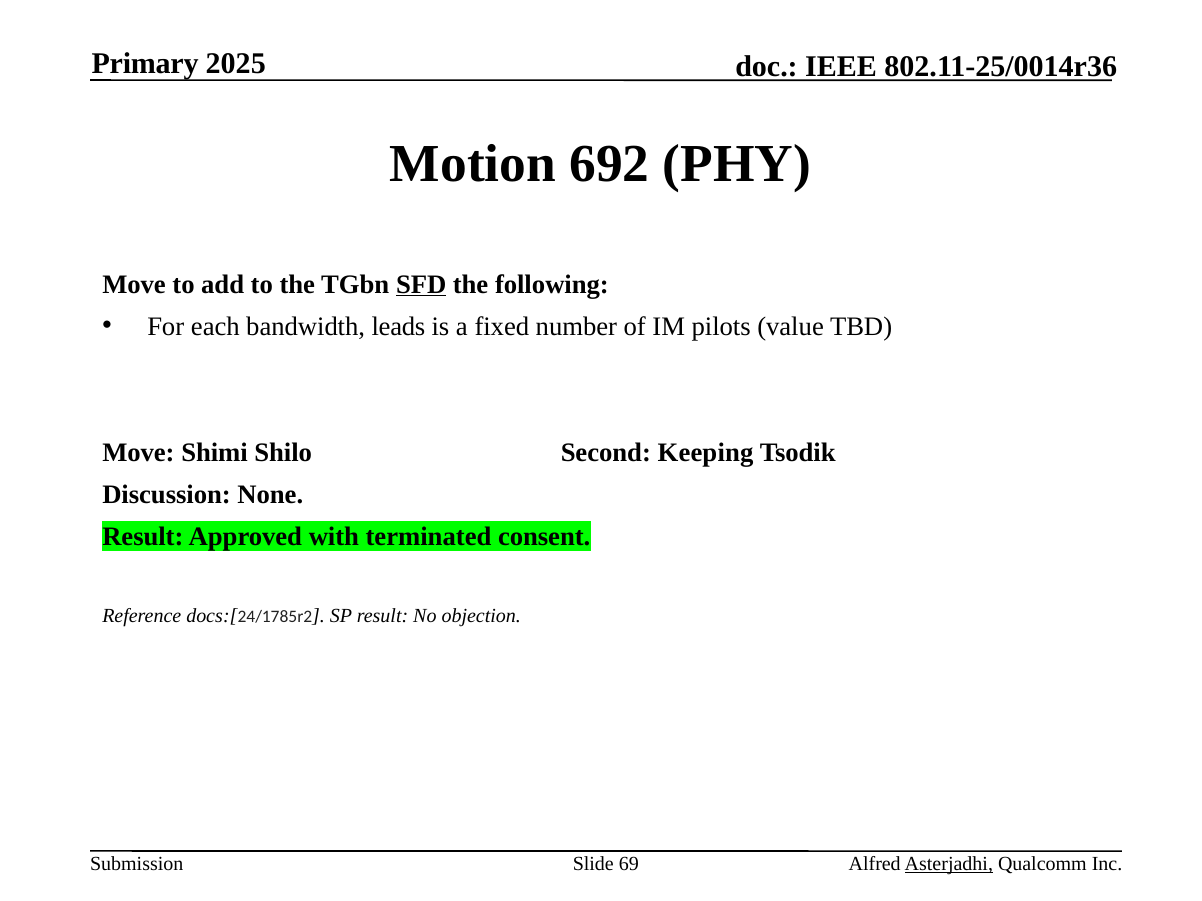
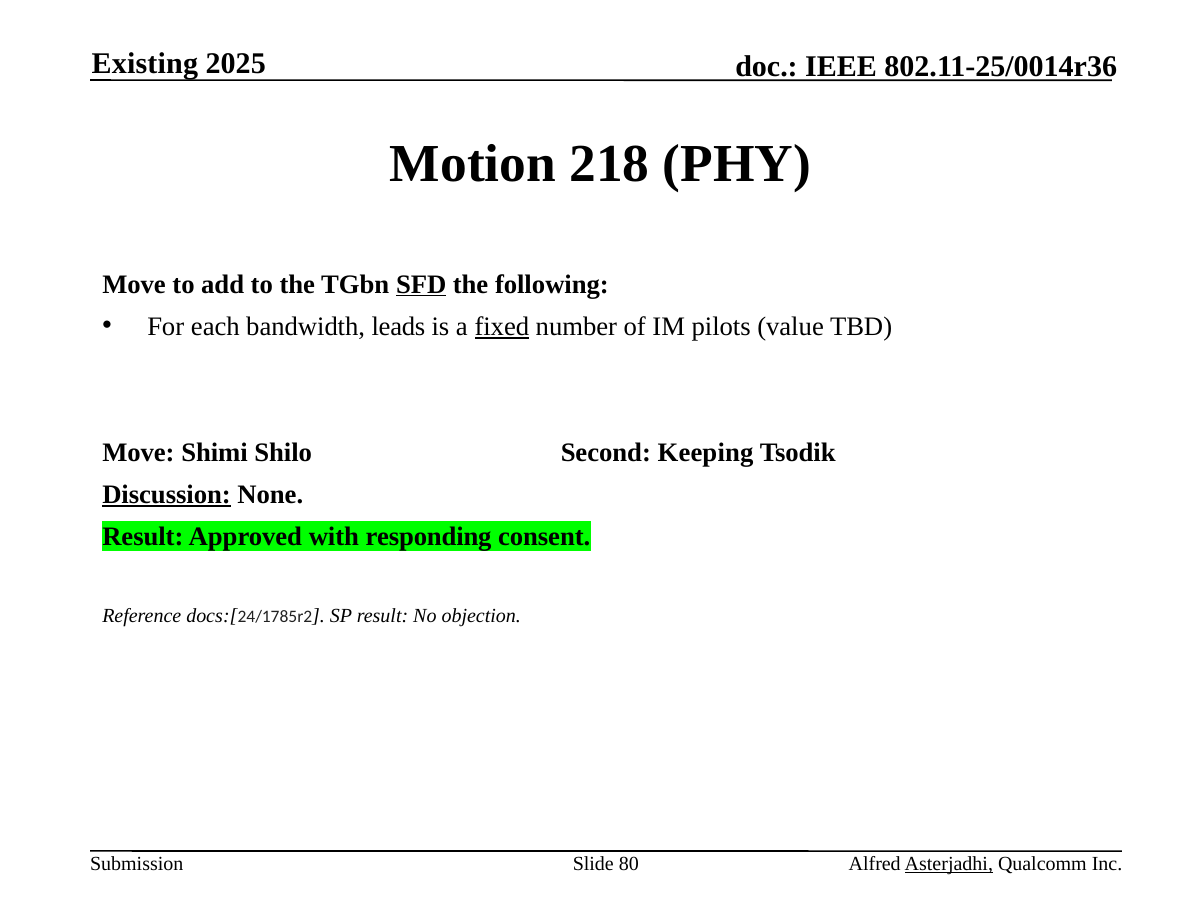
Primary: Primary -> Existing
692: 692 -> 218
fixed underline: none -> present
Discussion underline: none -> present
terminated: terminated -> responding
69: 69 -> 80
